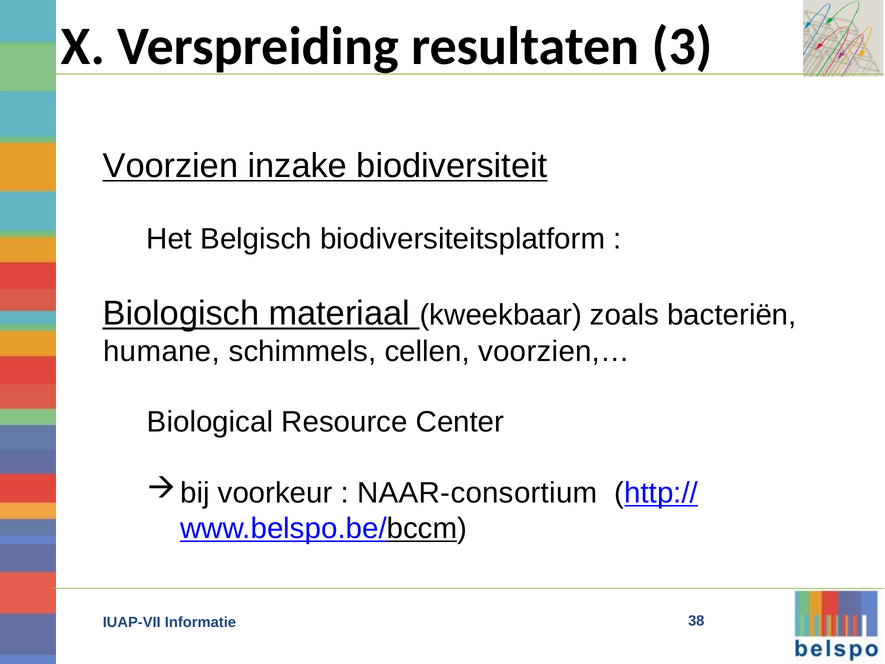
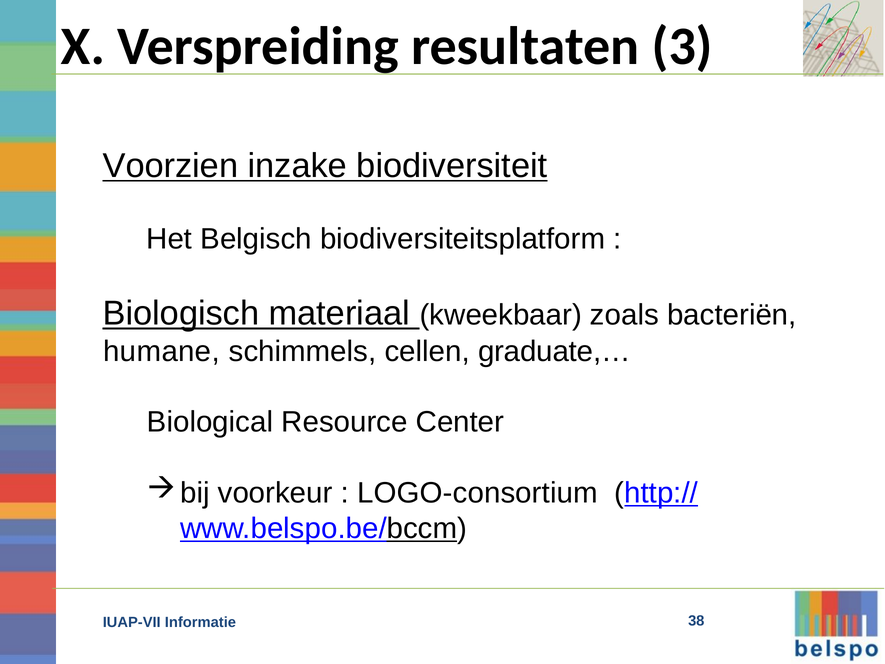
voorzien,…: voorzien,… -> graduate,…
NAAR-consortium: NAAR-consortium -> LOGO-consortium
